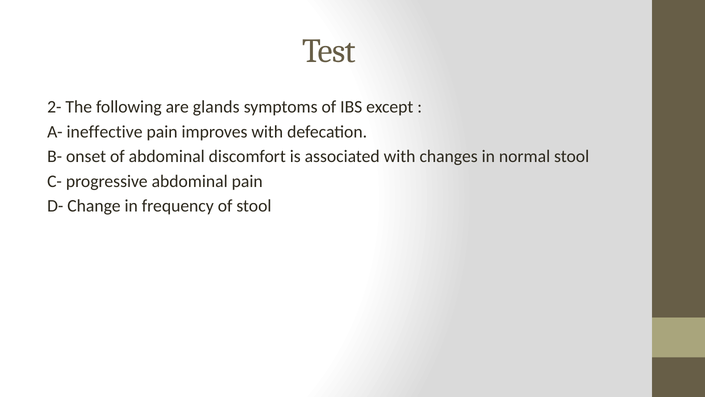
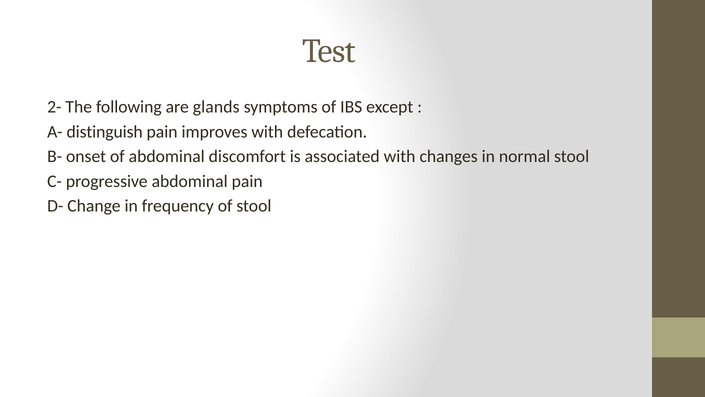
ineffective: ineffective -> distinguish
